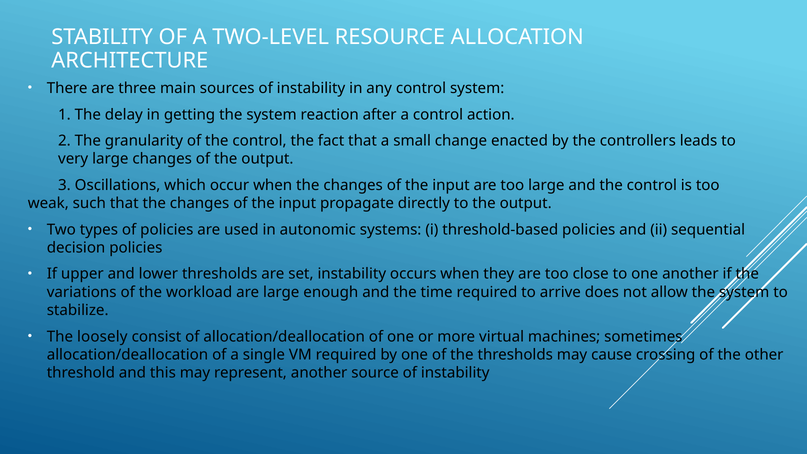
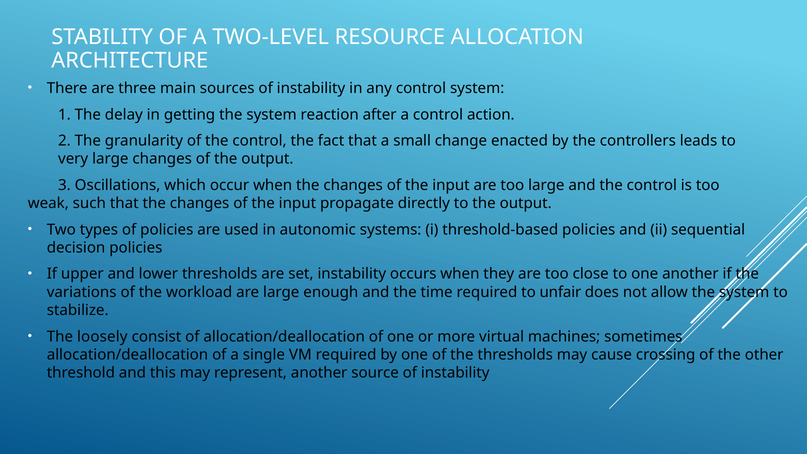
arrive: arrive -> unfair
